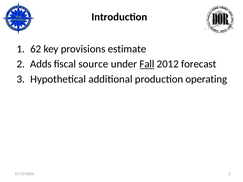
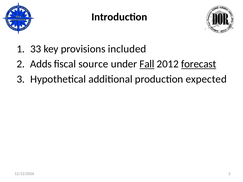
62: 62 -> 33
estimate: estimate -> included
forecast underline: none -> present
operating: operating -> expected
